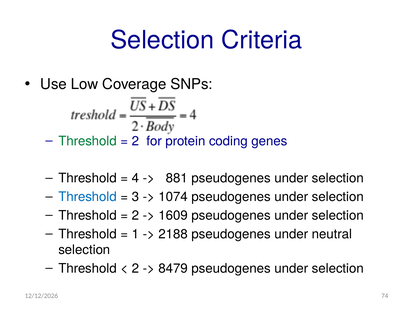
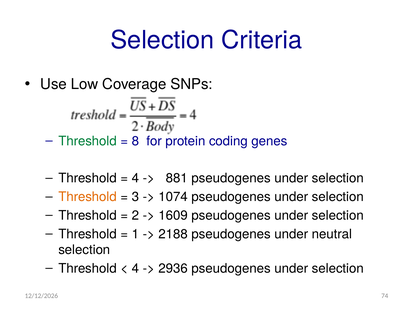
2 at (136, 141): 2 -> 8
Threshold at (88, 197) colour: blue -> orange
2 at (136, 268): 2 -> 4
8479: 8479 -> 2936
